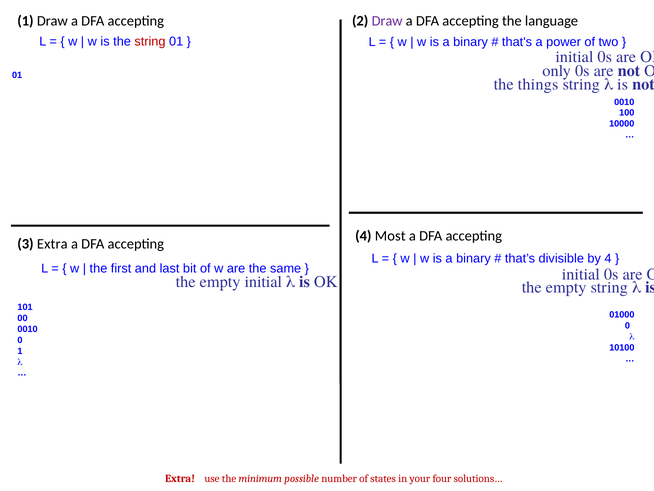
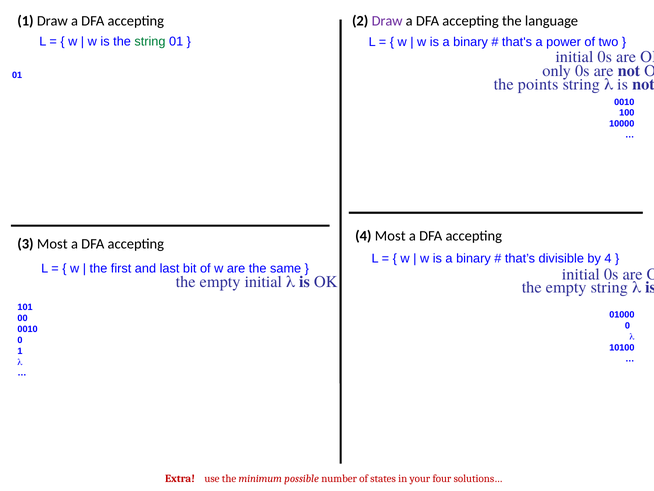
string at (150, 42) colour: red -> green
things: things -> points
3 Extra: Extra -> Most
